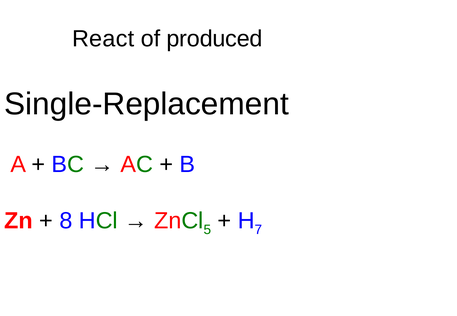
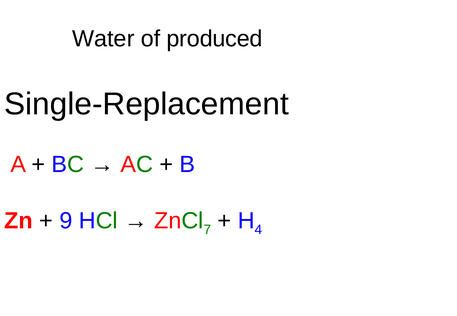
React: React -> Water
8: 8 -> 9
5: 5 -> 7
7: 7 -> 4
